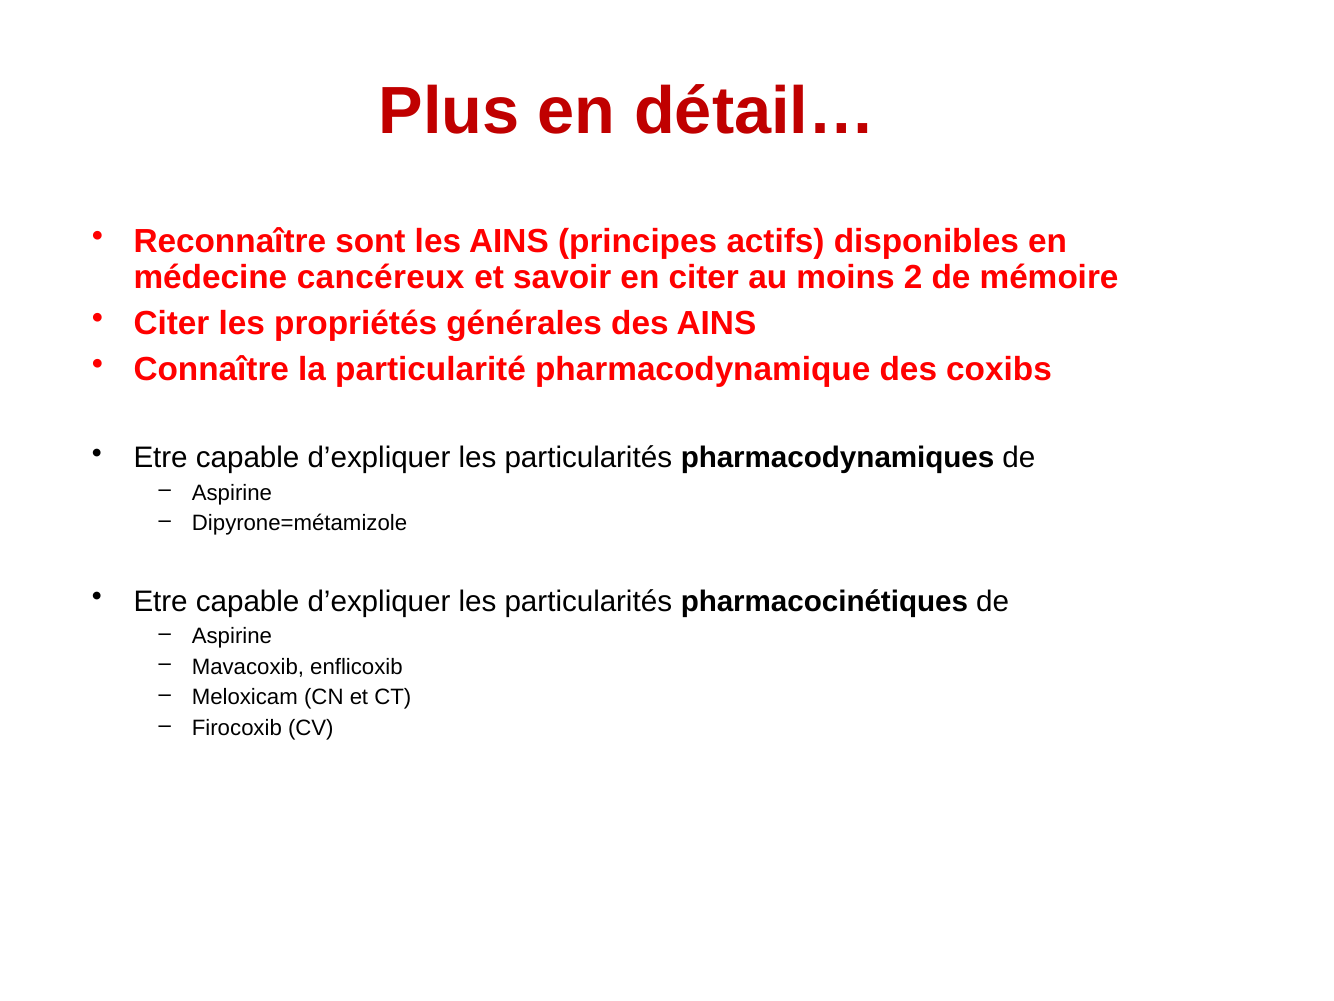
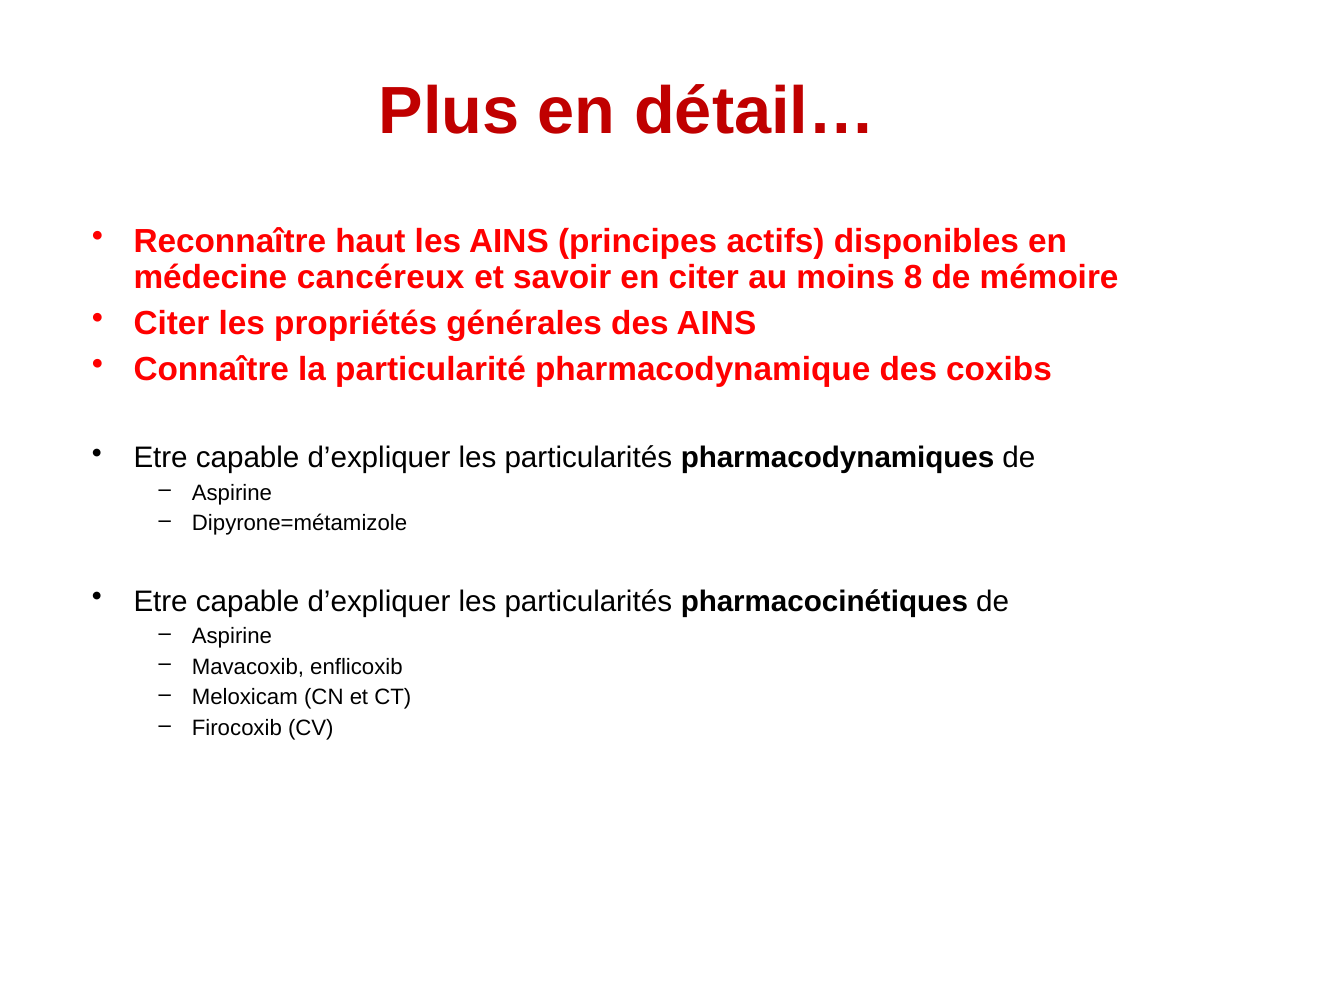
sont: sont -> haut
2: 2 -> 8
